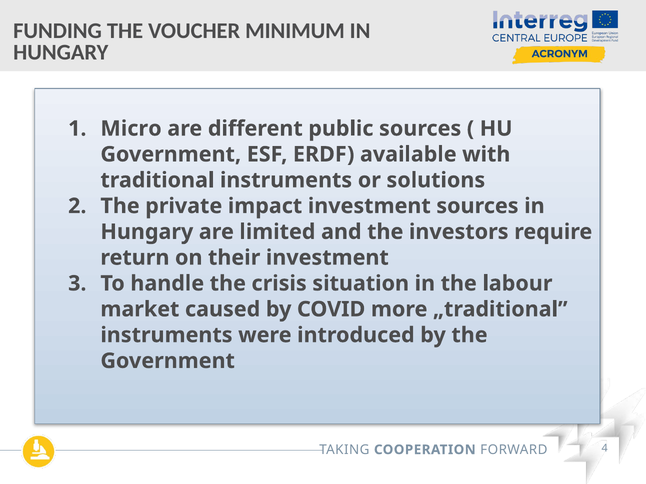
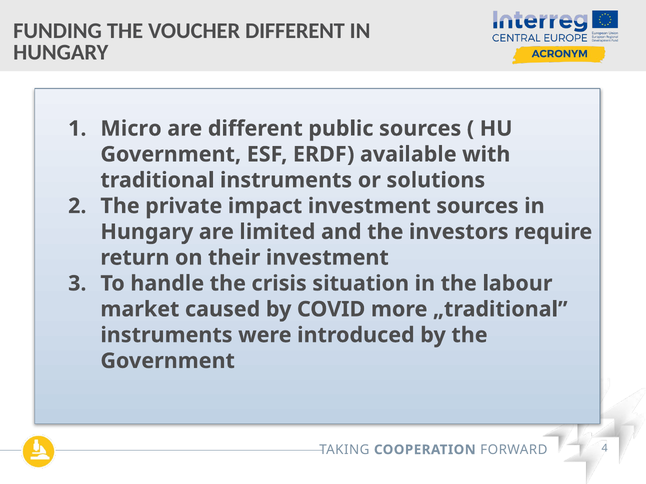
VOUCHER MINIMUM: MINIMUM -> DIFFERENT
